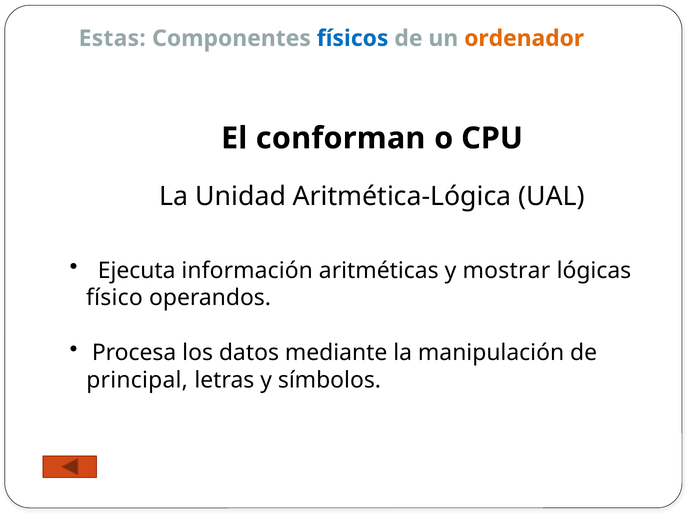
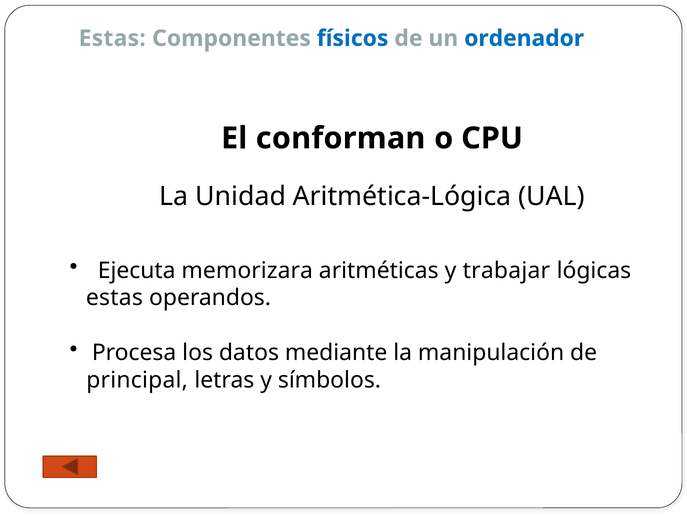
ordenador colour: orange -> blue
información: información -> memorizara
mostrar: mostrar -> trabajar
físico at (114, 298): físico -> estas
